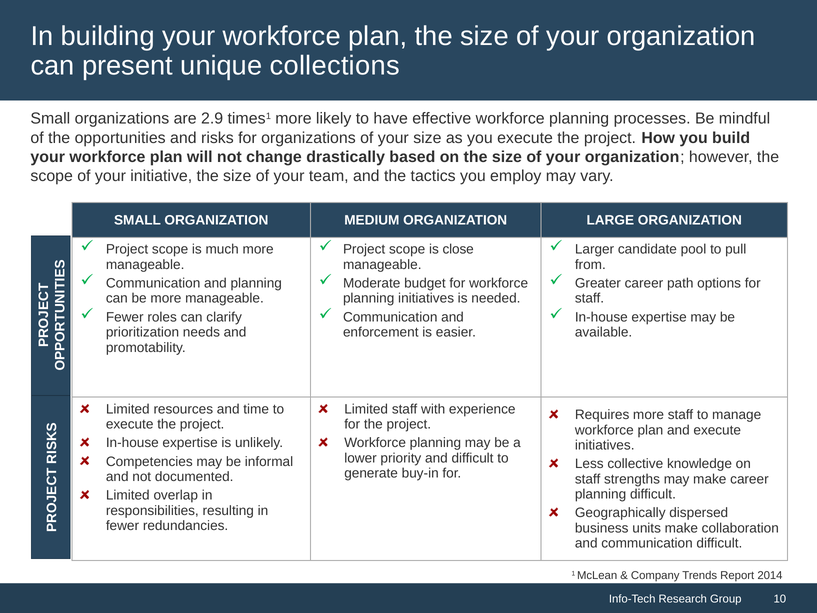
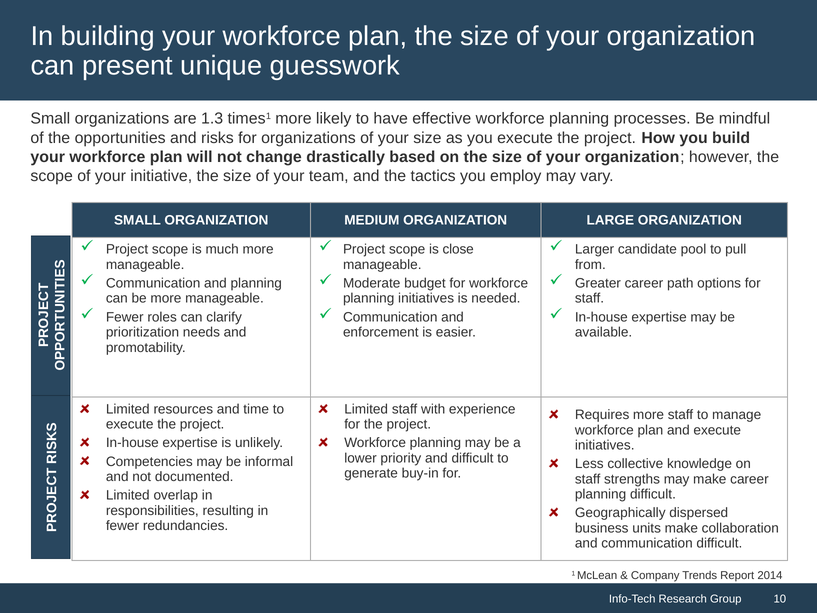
collections: collections -> guesswork
2.9: 2.9 -> 1.3
